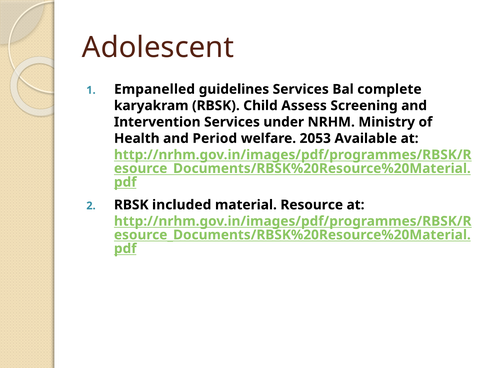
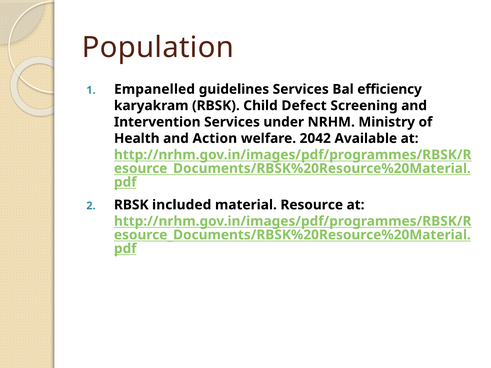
Adolescent: Adolescent -> Population
complete: complete -> efficiency
Assess: Assess -> Defect
Period: Period -> Action
2053: 2053 -> 2042
